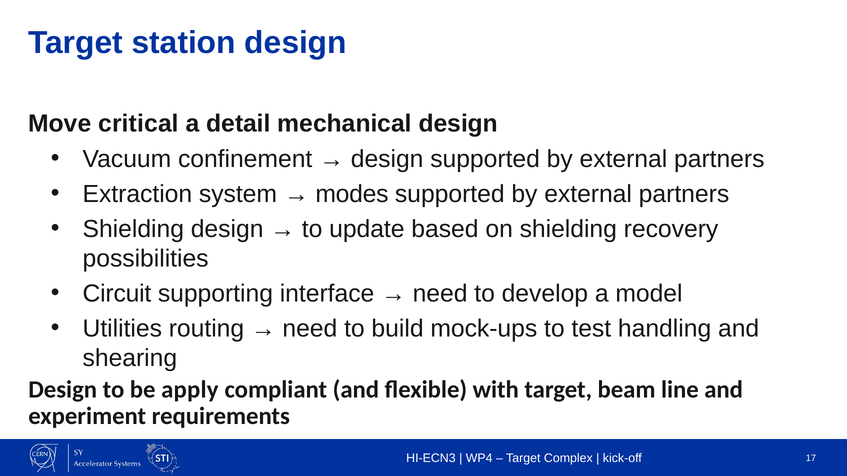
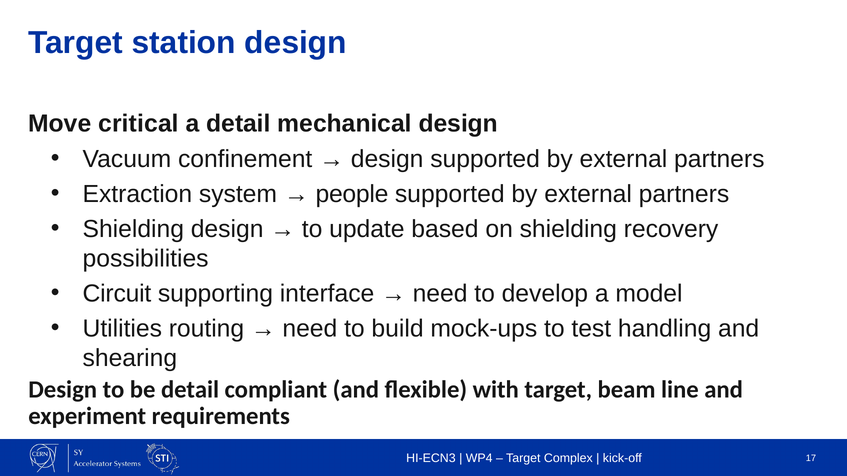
modes: modes -> people
be apply: apply -> detail
